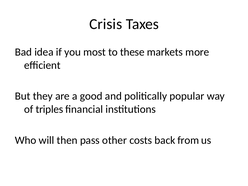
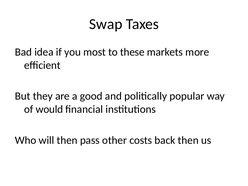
Crisis: Crisis -> Swap
triples: triples -> would
back from: from -> then
